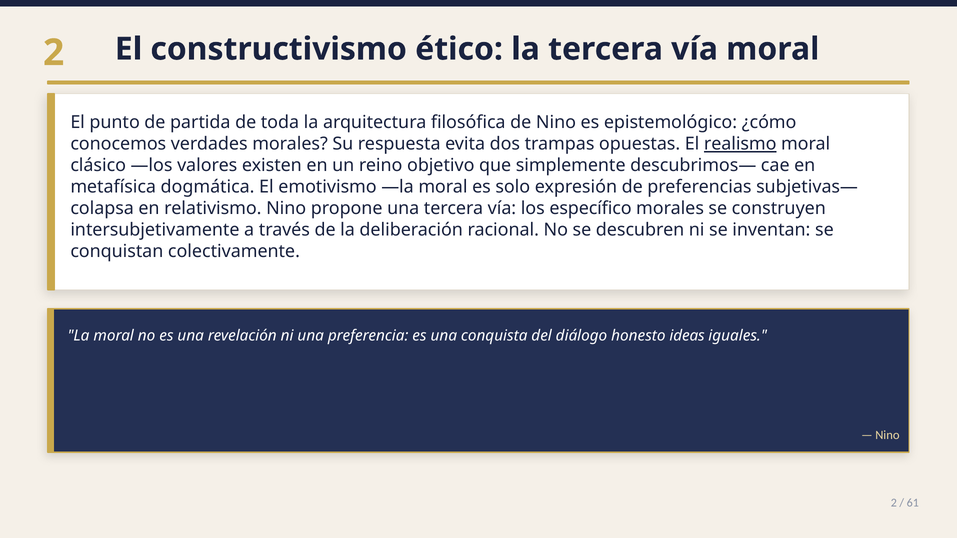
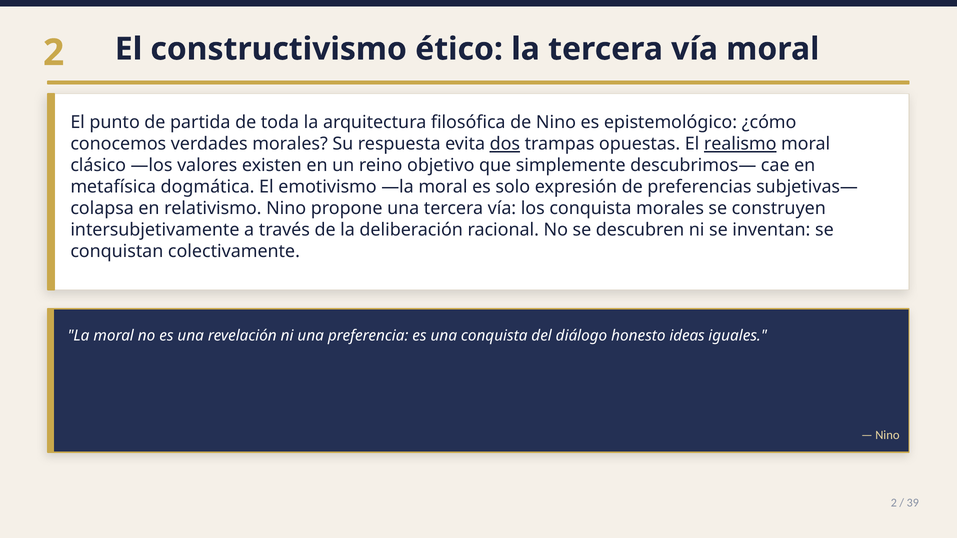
dos underline: none -> present
los específico: específico -> conquista
61: 61 -> 39
